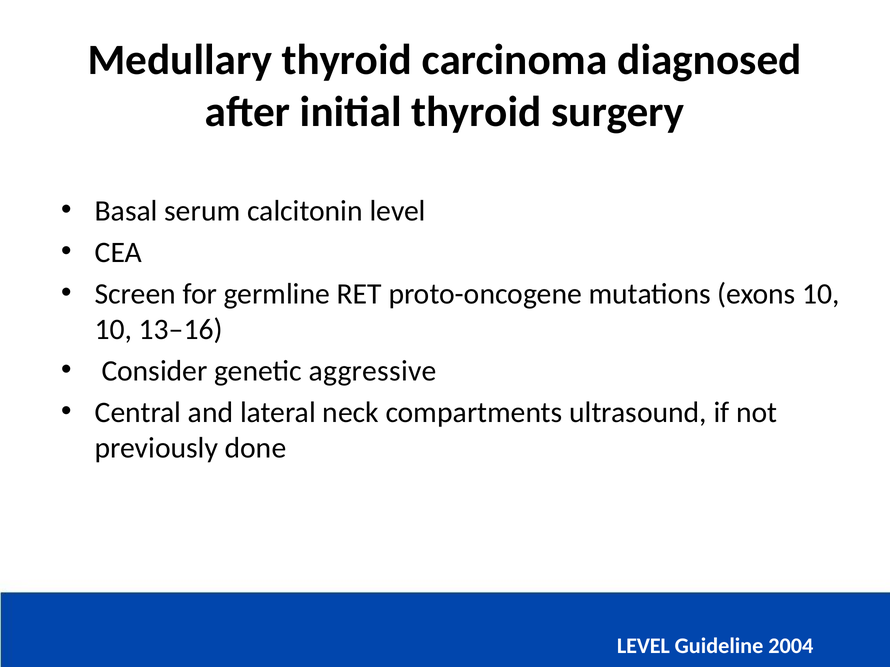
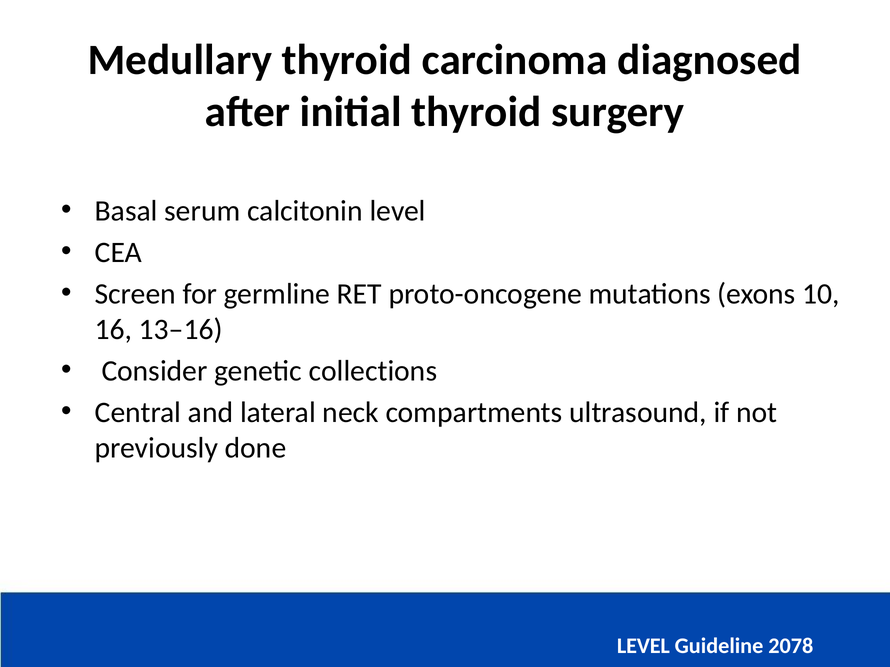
10 at (114, 330): 10 -> 16
aggressive: aggressive -> collections
2004: 2004 -> 2078
